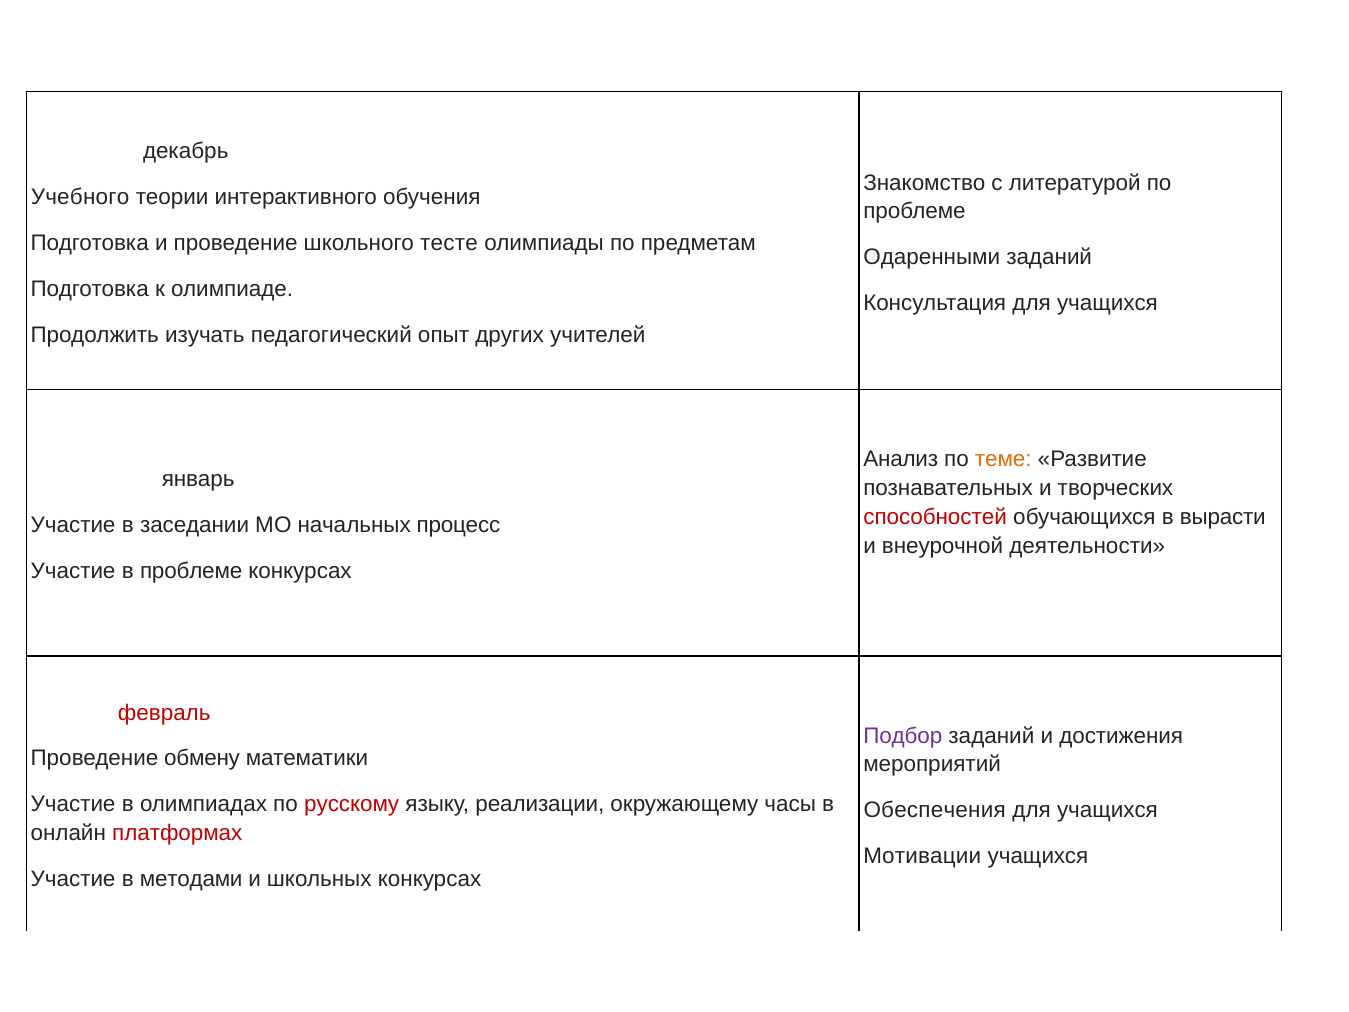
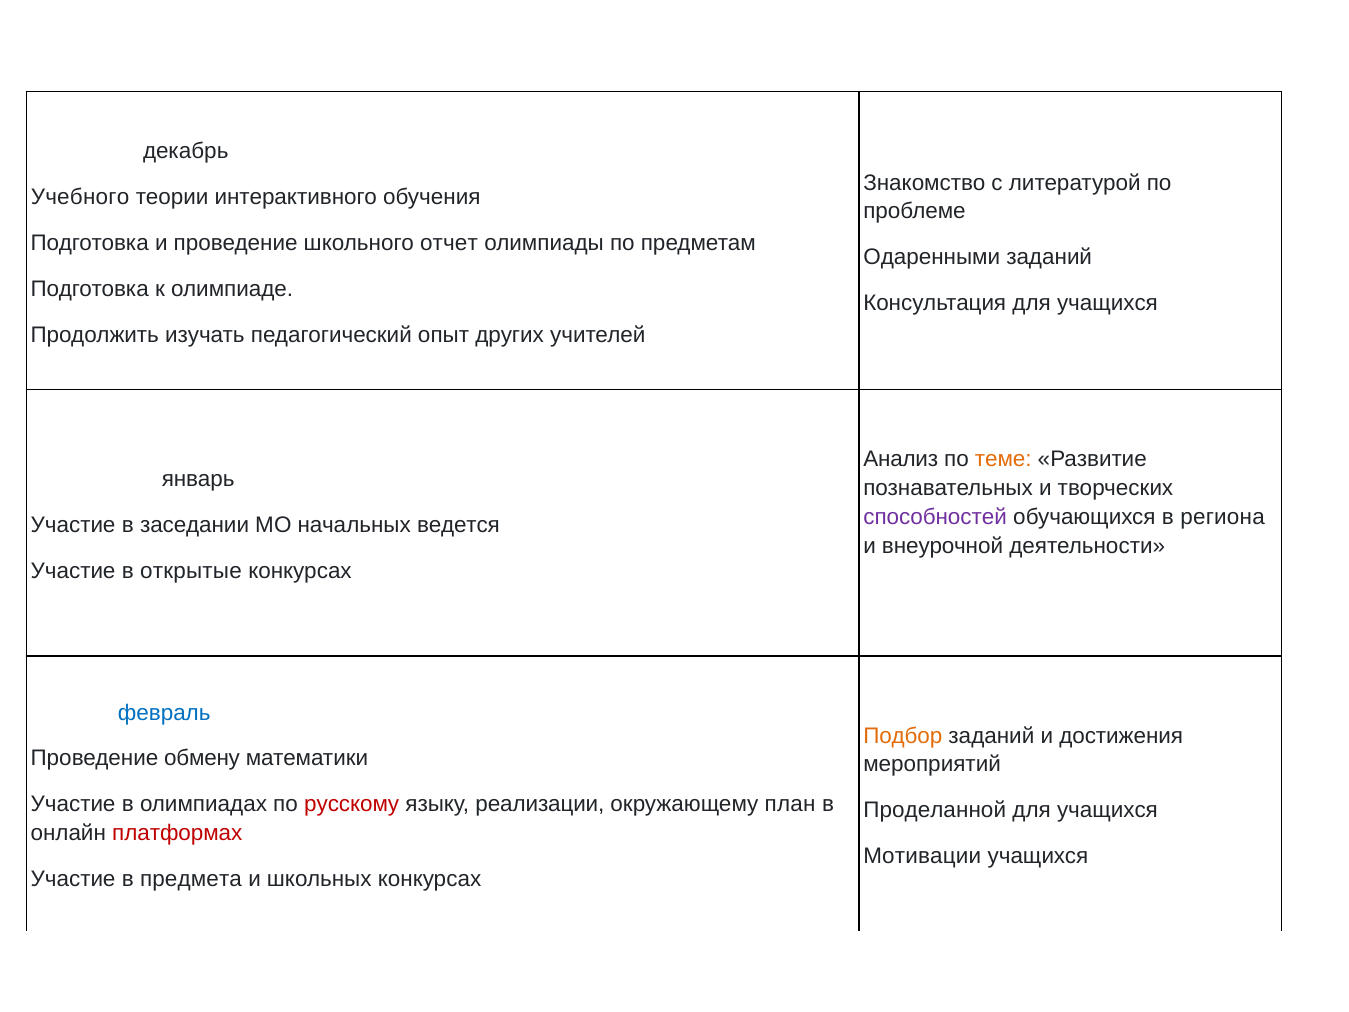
тесте: тесте -> отчет
способностей colour: red -> purple
вырасти: вырасти -> региона
процесс: процесс -> ведется
в проблеме: проблеме -> открытые
февраль colour: red -> blue
Подбор colour: purple -> orange
часы: часы -> план
Обеспечения: Обеспечения -> Проделанной
методами: методами -> предмета
